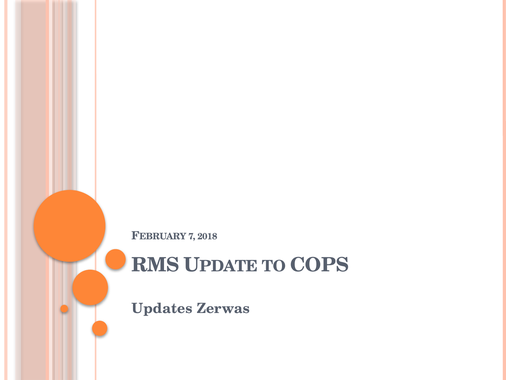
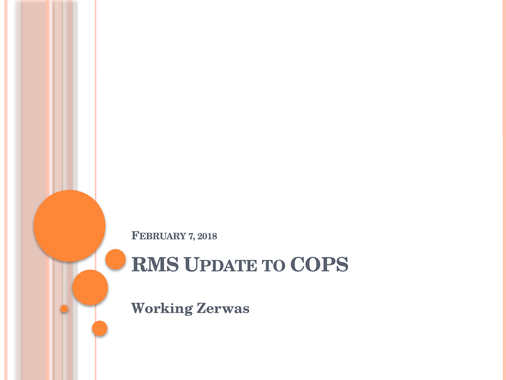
Updates: Updates -> Working
